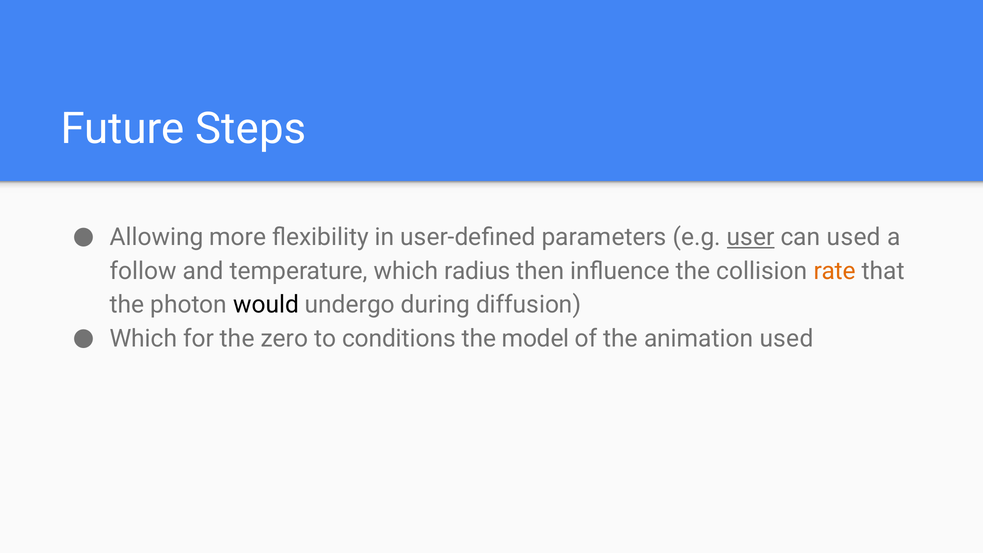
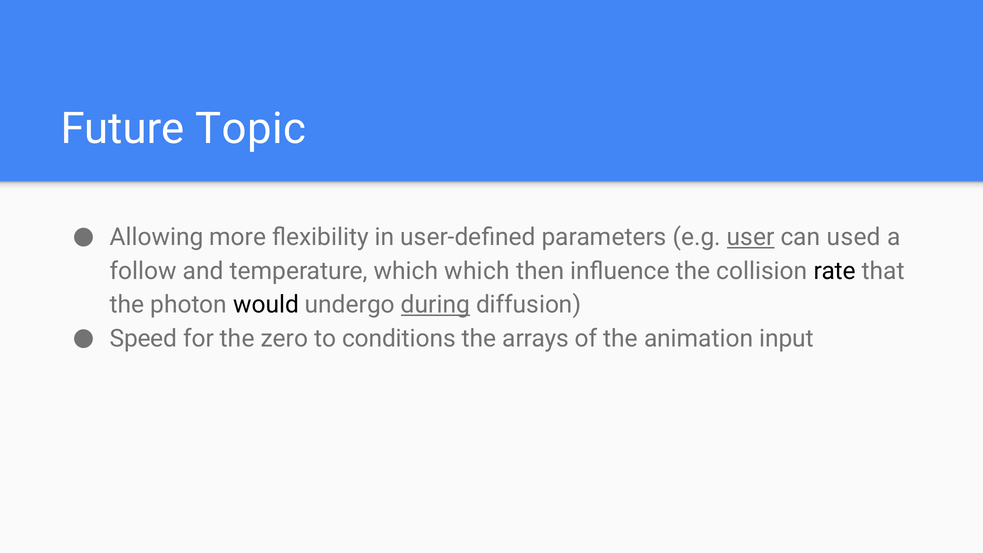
Steps: Steps -> Topic
which radius: radius -> which
rate colour: orange -> black
during underline: none -> present
Which at (143, 339): Which -> Speed
model: model -> arrays
animation used: used -> input
